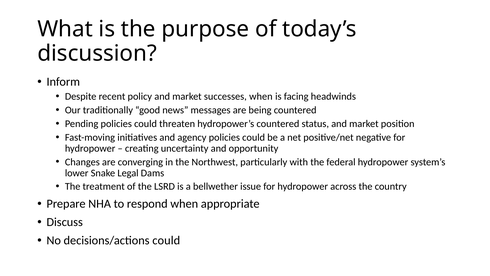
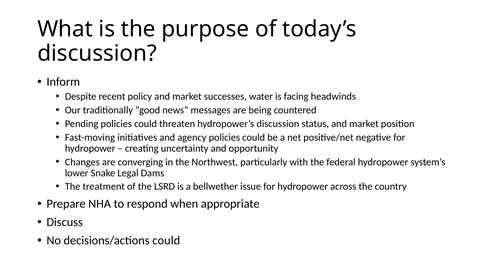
successes when: when -> water
hydropower’s countered: countered -> discussion
